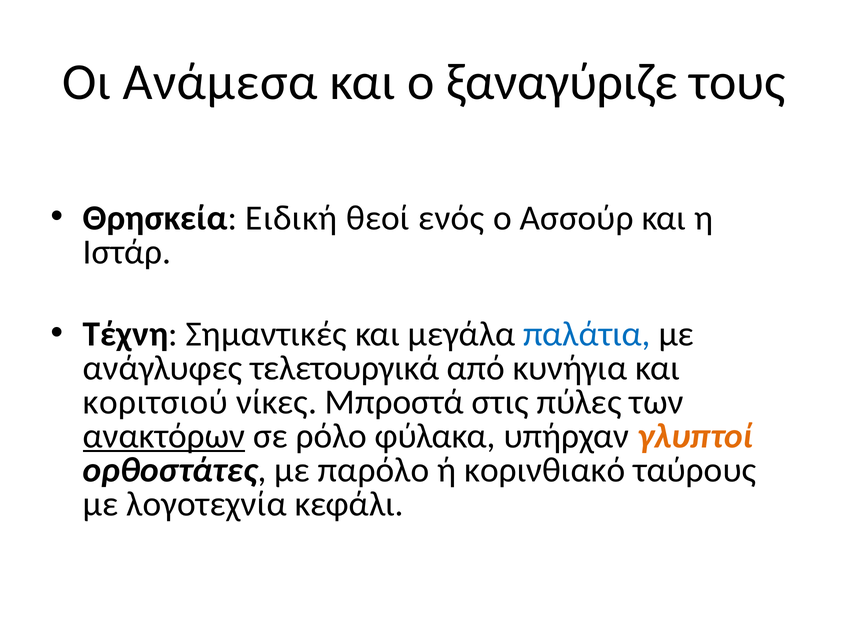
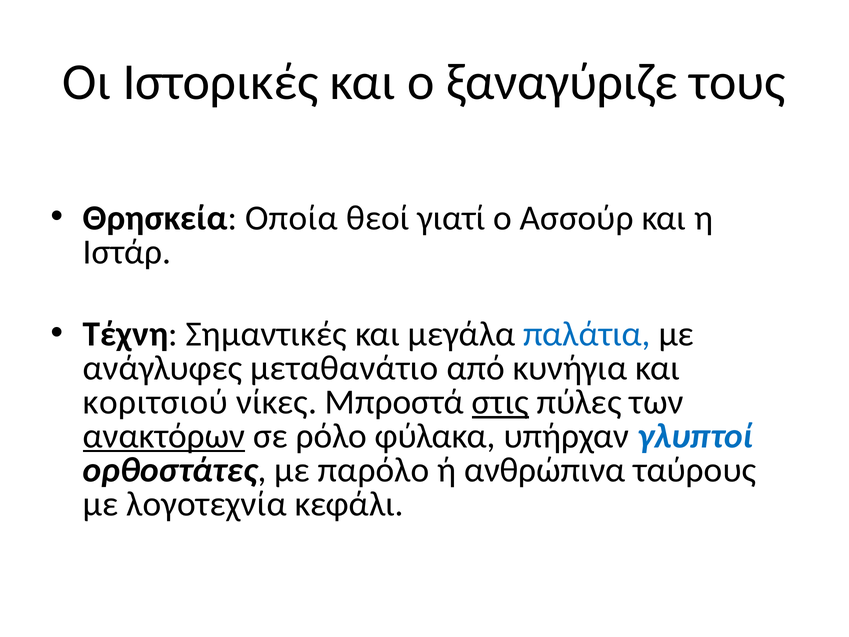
Ανάμεσα: Ανάμεσα -> Ιστορικές
Ειδική: Ειδική -> Οποία
ενός: ενός -> γιατί
τελετουργικά: τελετουργικά -> μεταθανάτιο
στις underline: none -> present
γλυπτοί colour: orange -> blue
κορινθιακό: κορινθιακό -> ανθρώπινα
